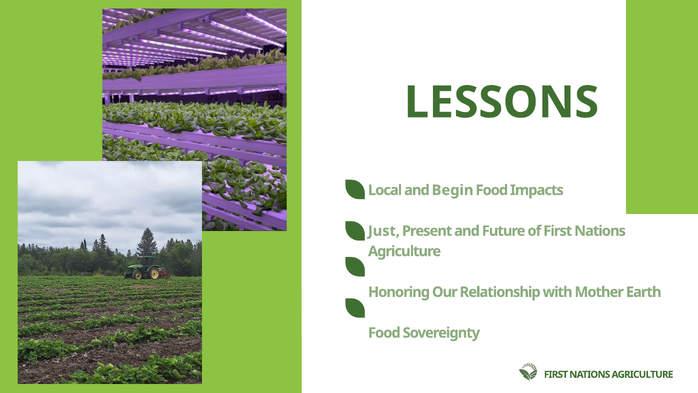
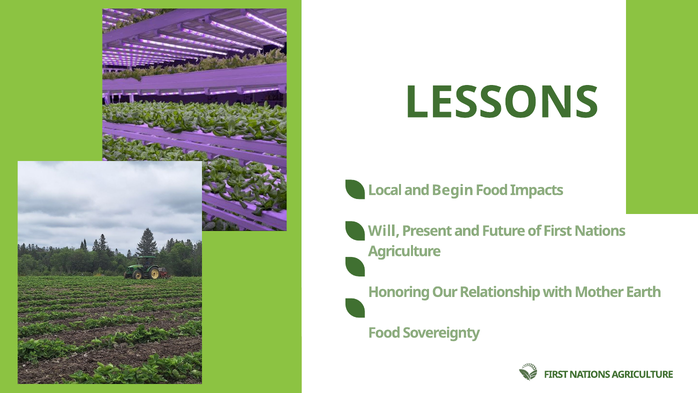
Just: Just -> Will
